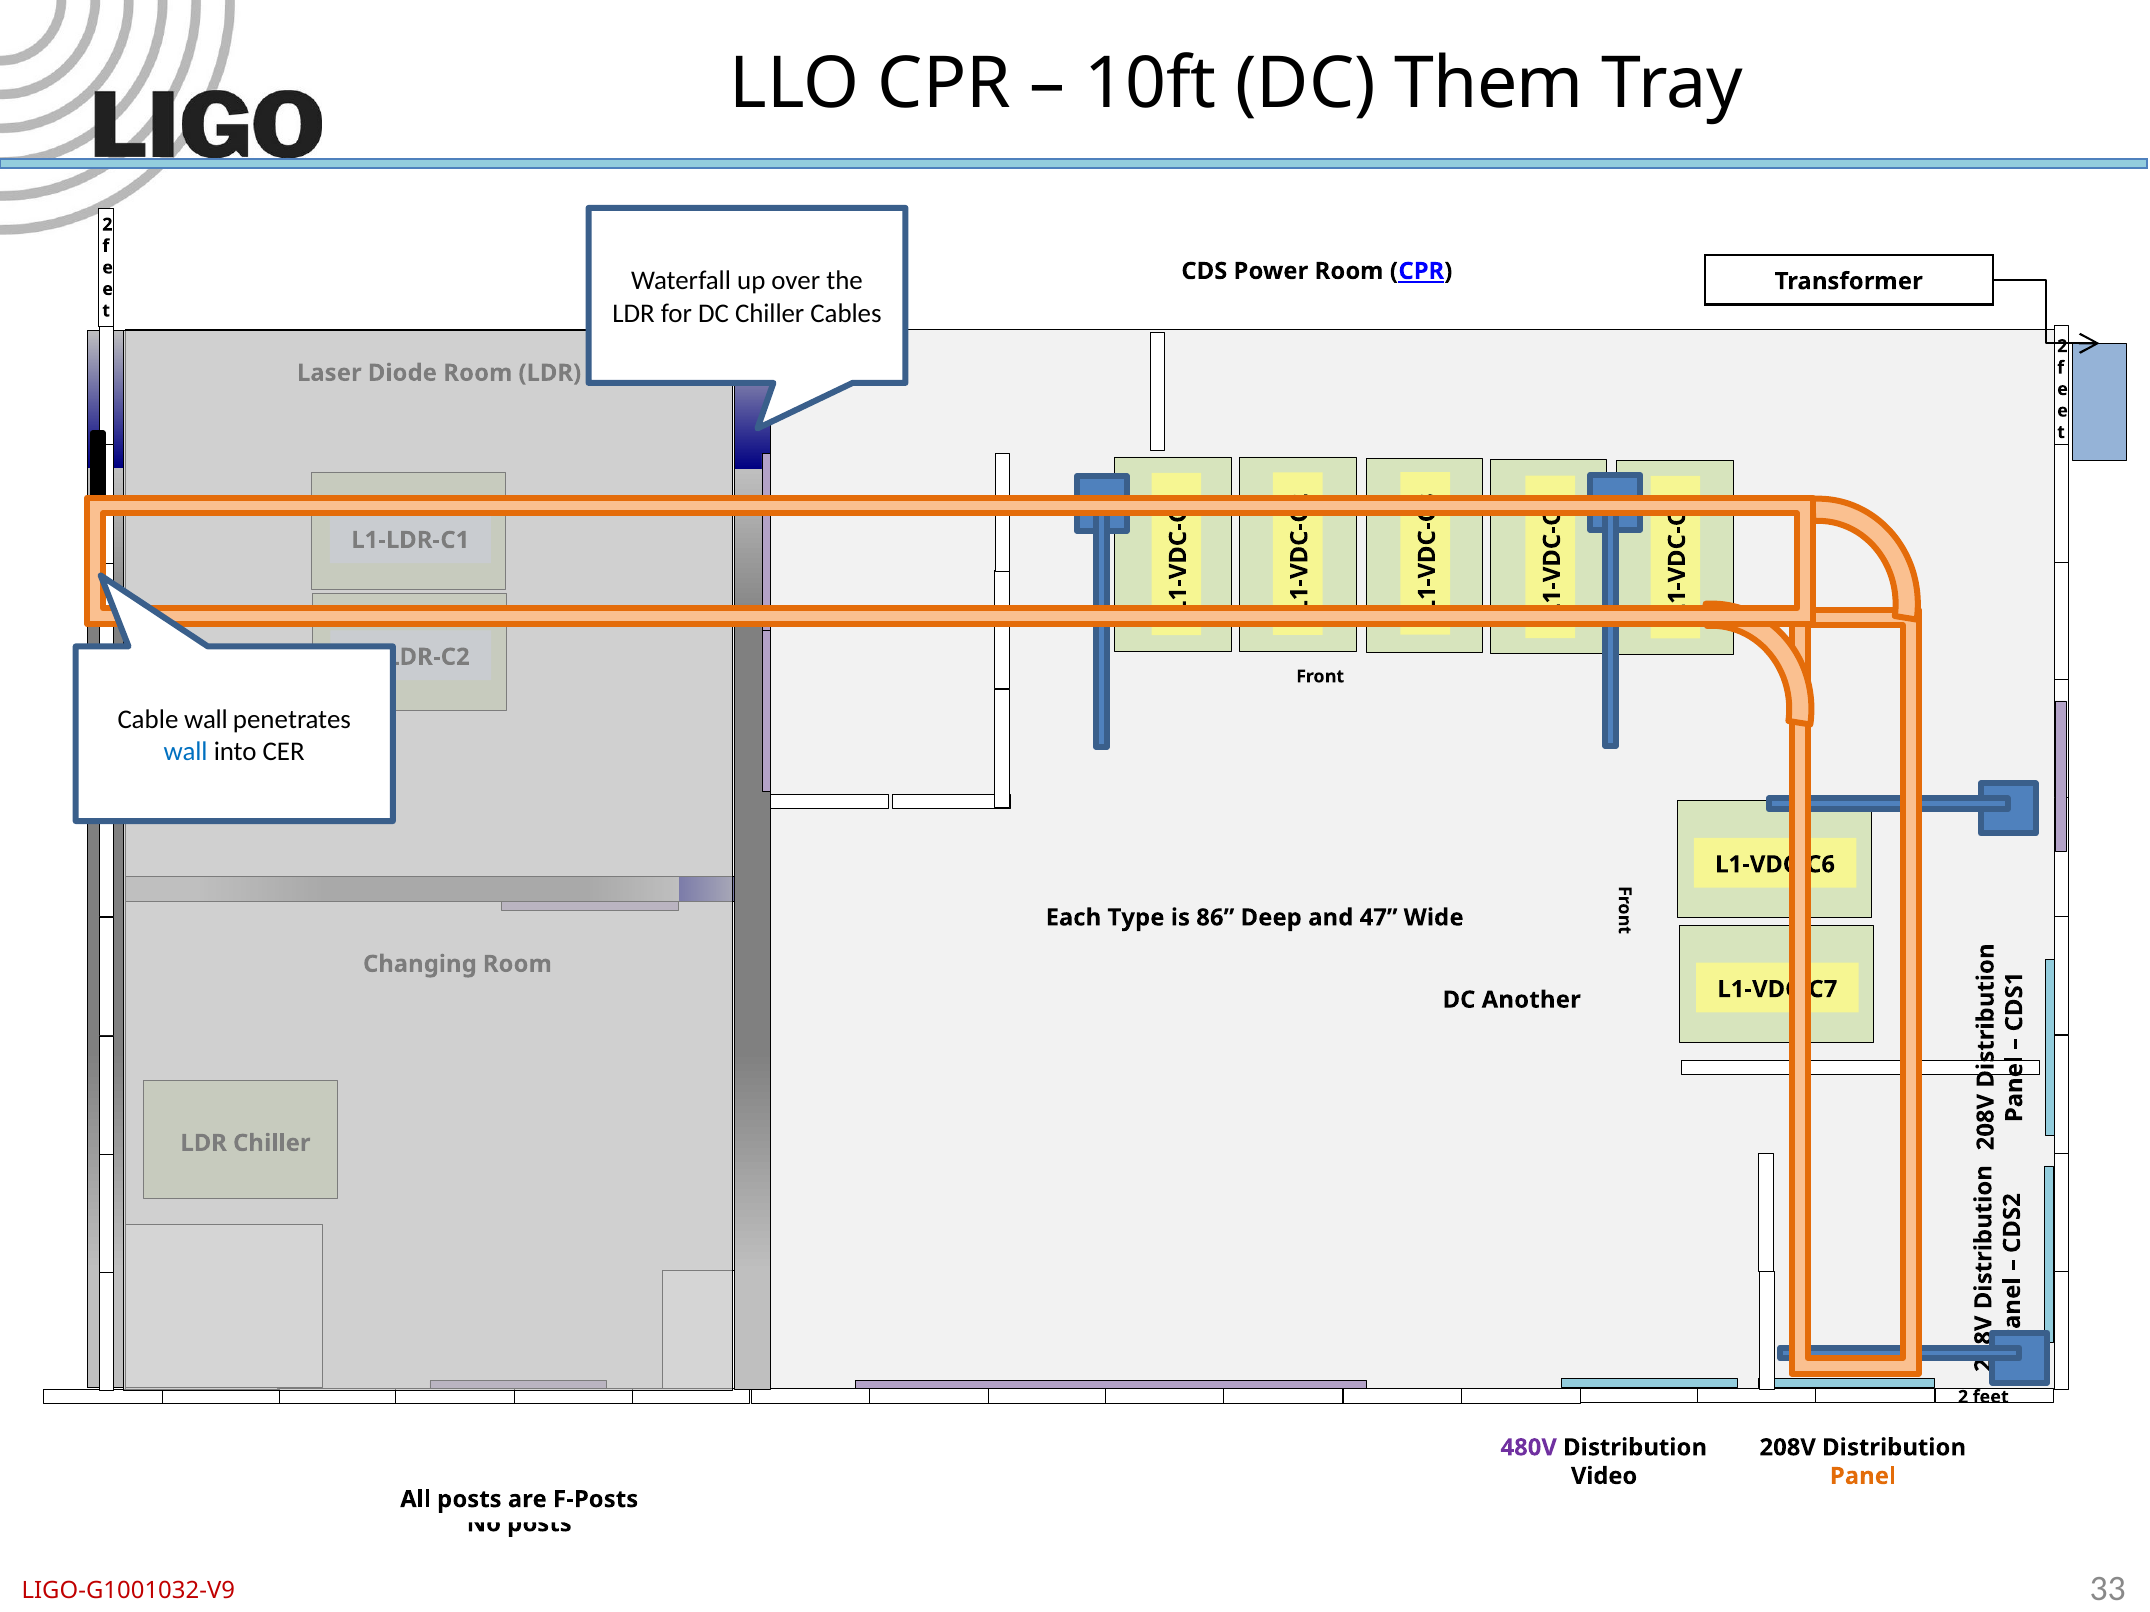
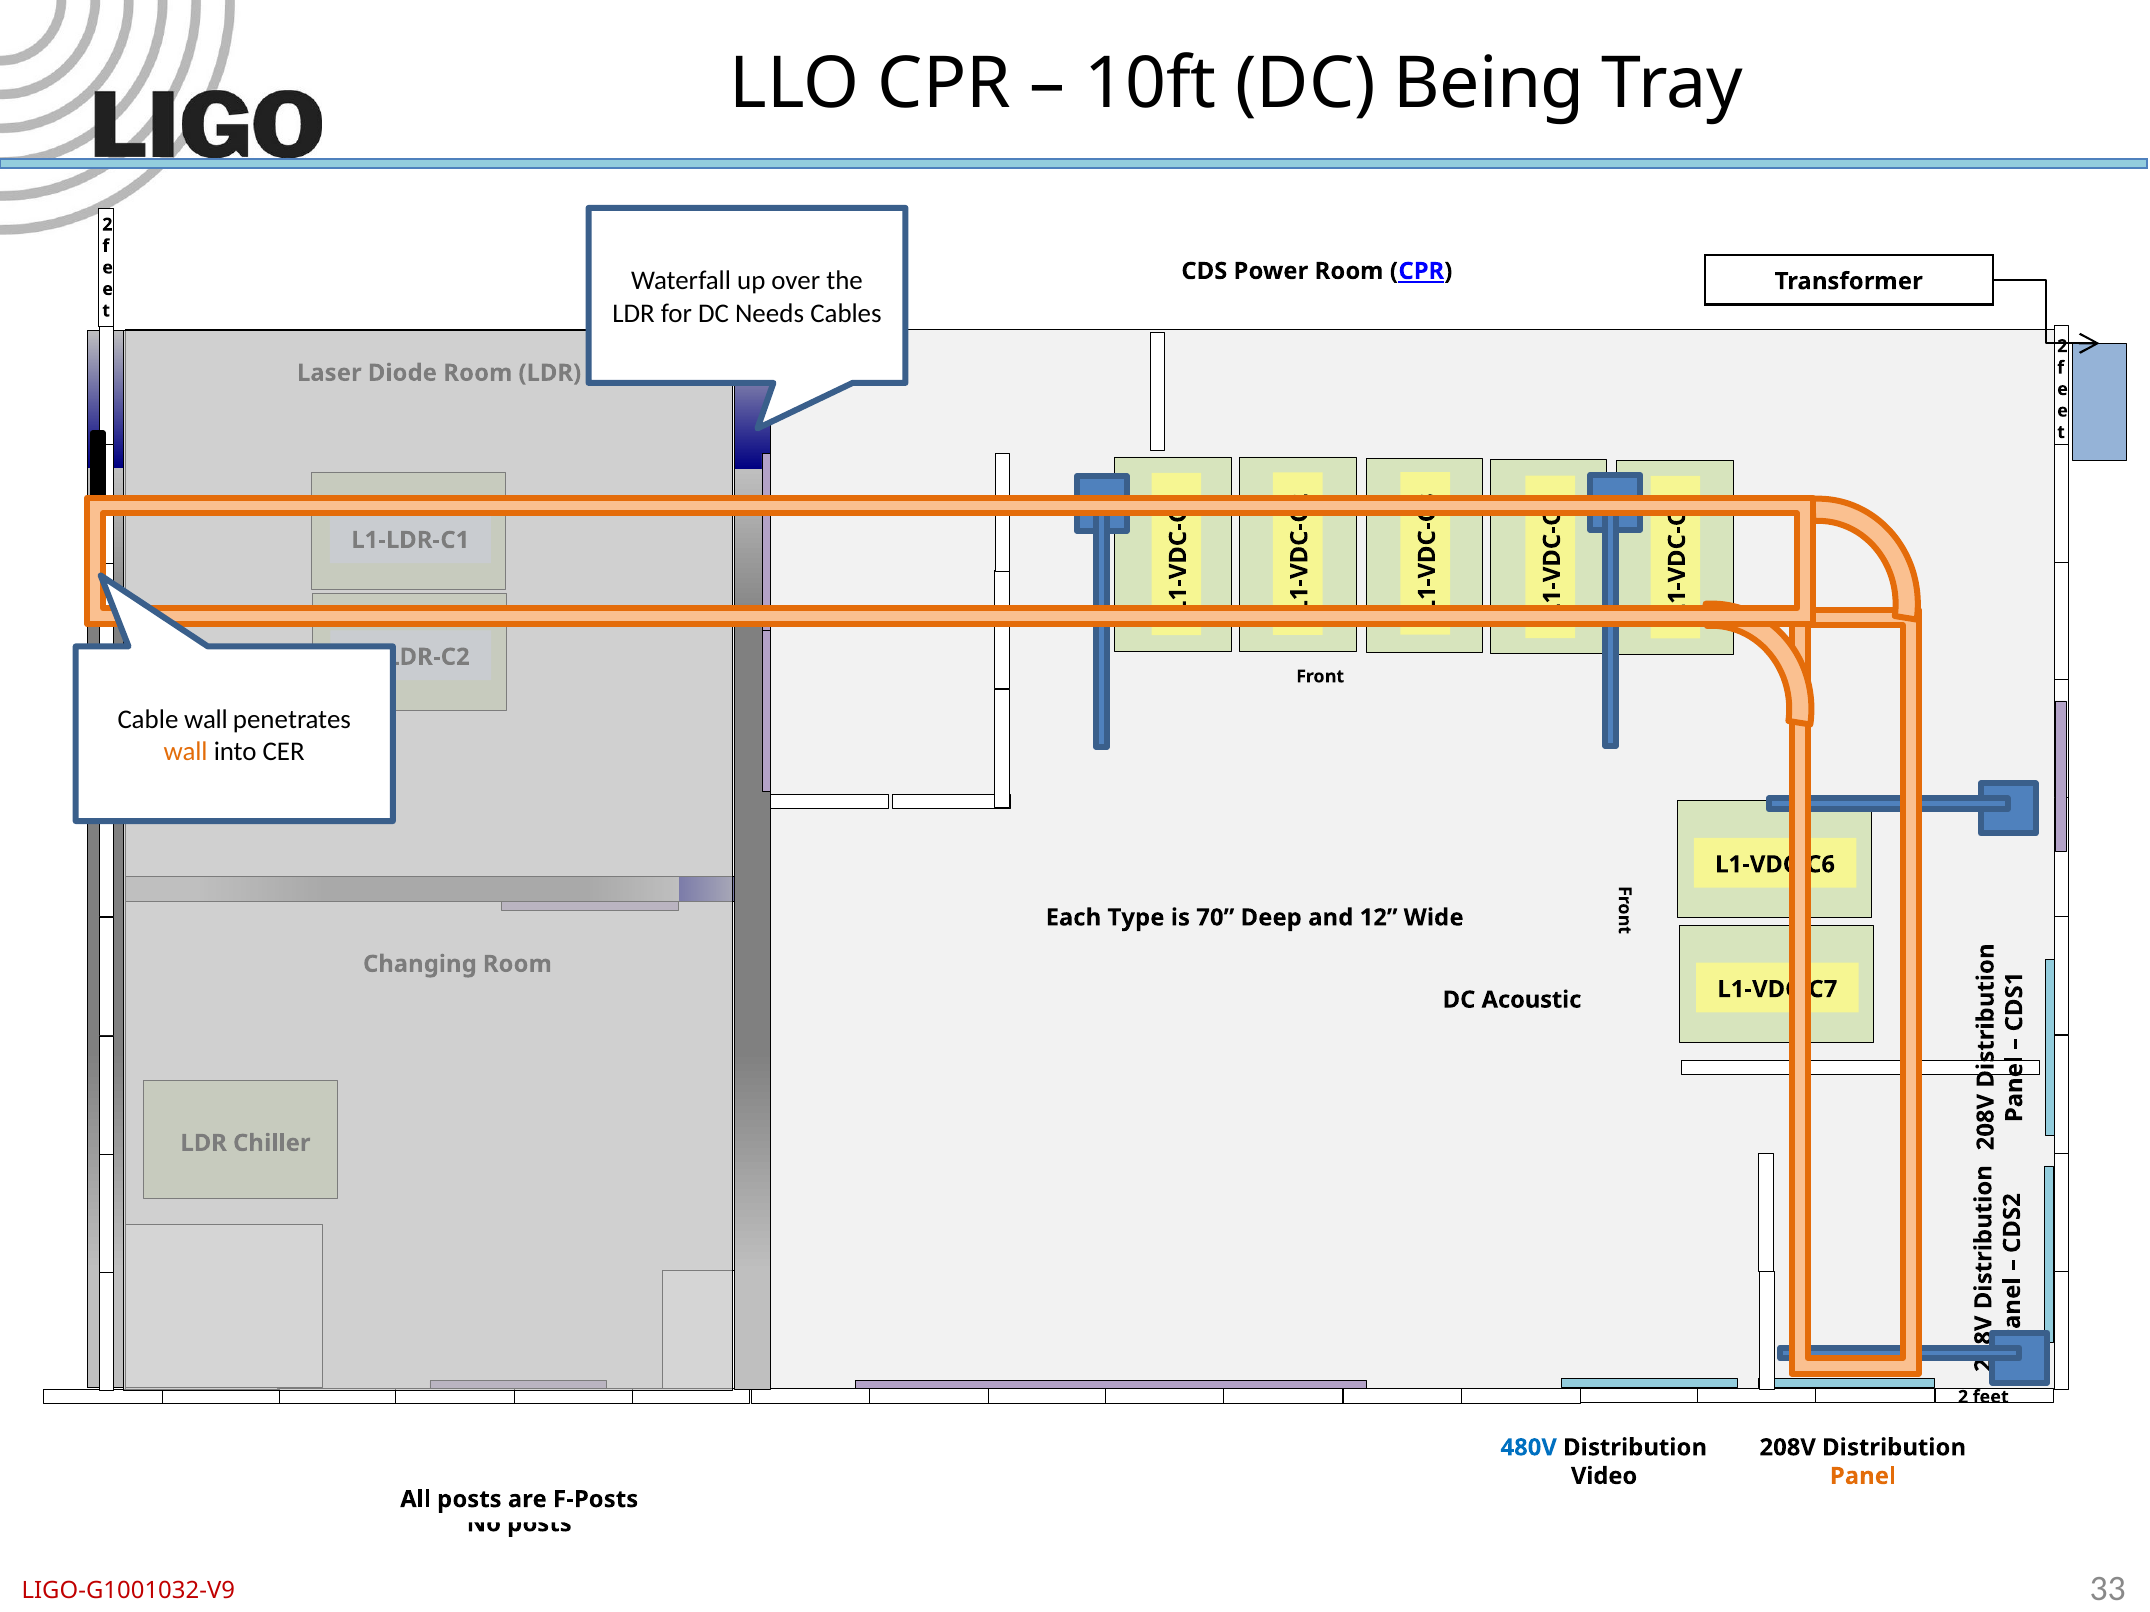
Them: Them -> Being
DC Chiller: Chiller -> Needs
wall at (186, 752) colour: blue -> orange
86: 86 -> 70
47: 47 -> 12
Another: Another -> Acoustic
480V colour: purple -> blue
